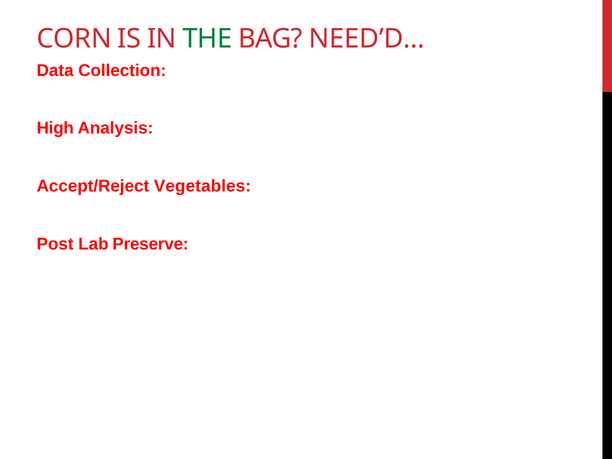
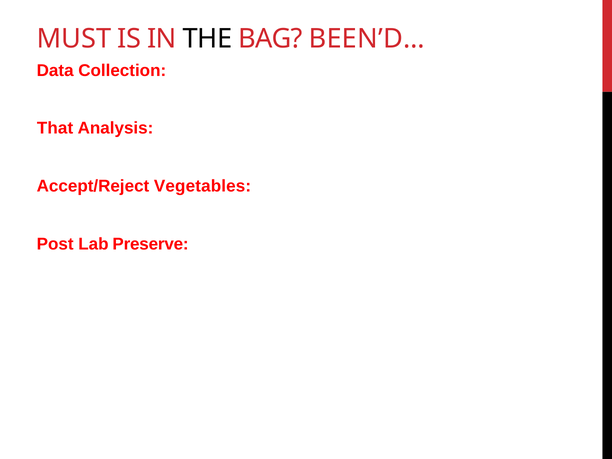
CORN: CORN -> MUST
THE colour: green -> black
NEED’D…: NEED’D… -> BEEN’D…
High: High -> That
